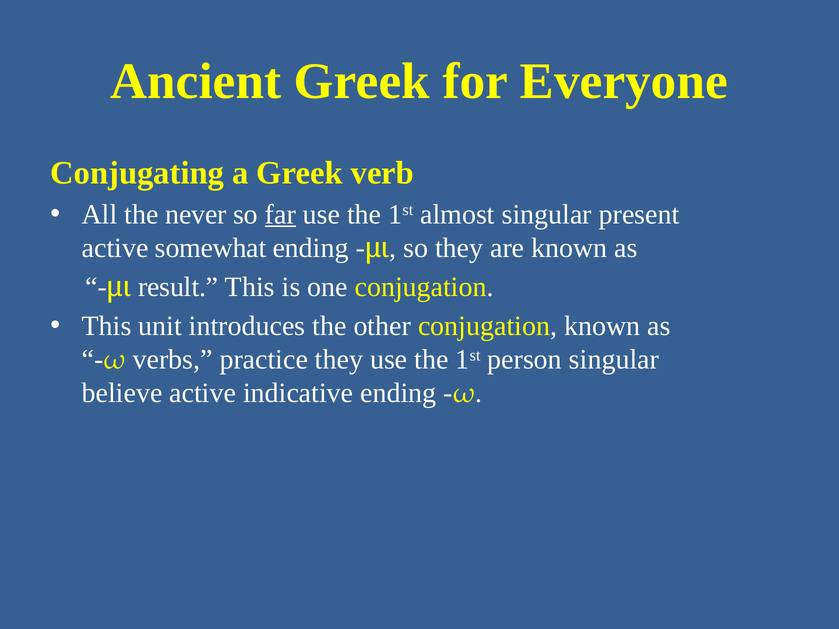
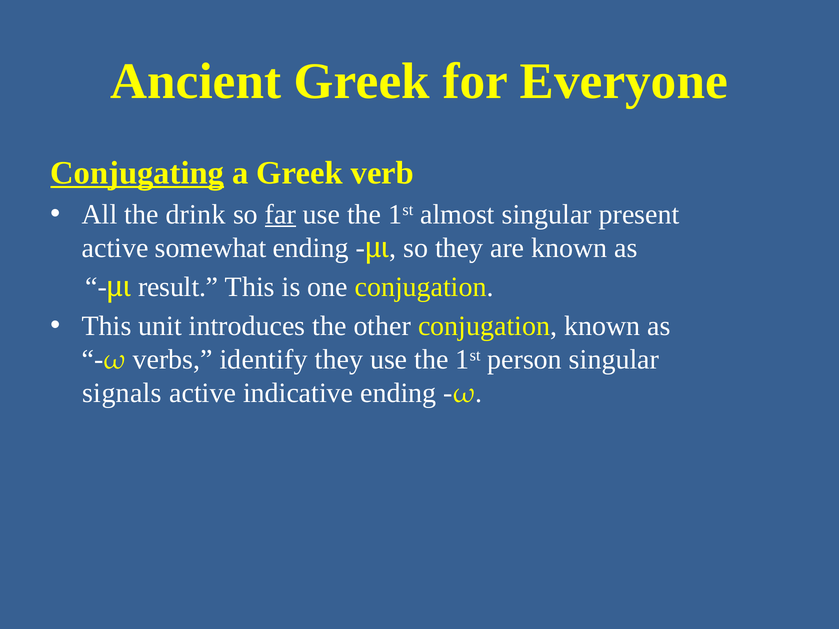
Conjugating underline: none -> present
never: never -> drink
practice: practice -> identify
believe: believe -> signals
